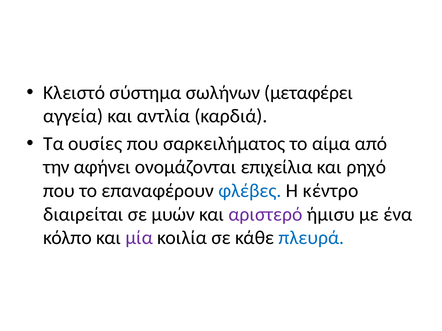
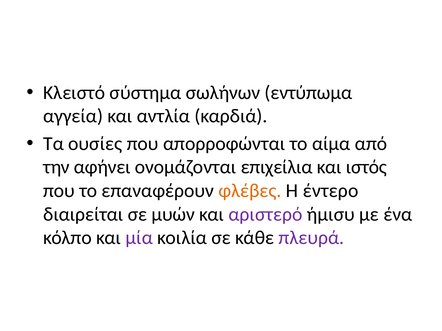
μεταφέρει: μεταφέρει -> εντύπωμα
σαρκειλήματος: σαρκειλήματος -> απορροφώνται
ρηχό: ρηχό -> ιστός
φλέβες colour: blue -> orange
κέντρο: κέντρο -> έντερο
πλευρά colour: blue -> purple
